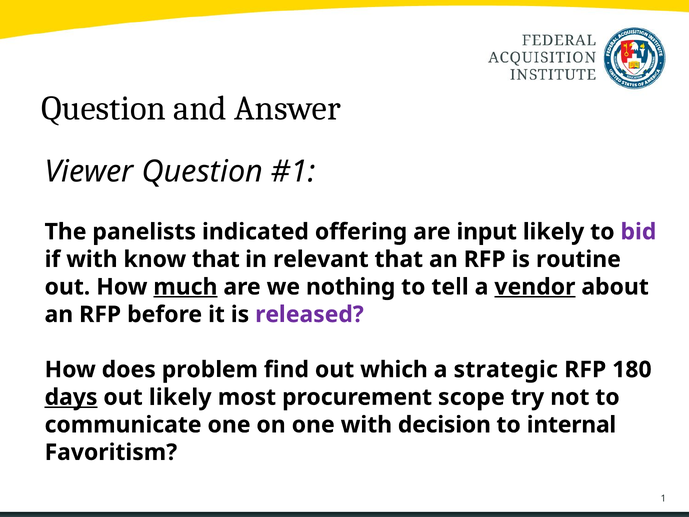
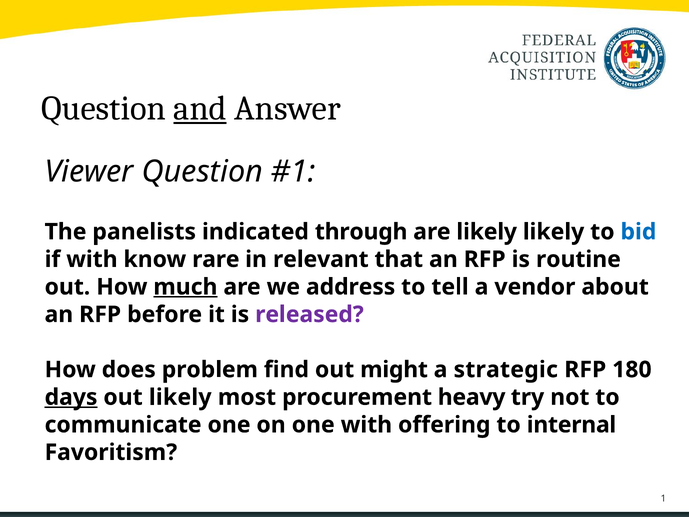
and underline: none -> present
offering: offering -> through
are input: input -> likely
bid colour: purple -> blue
know that: that -> rare
nothing: nothing -> address
vendor underline: present -> none
which: which -> might
scope: scope -> heavy
decision: decision -> offering
